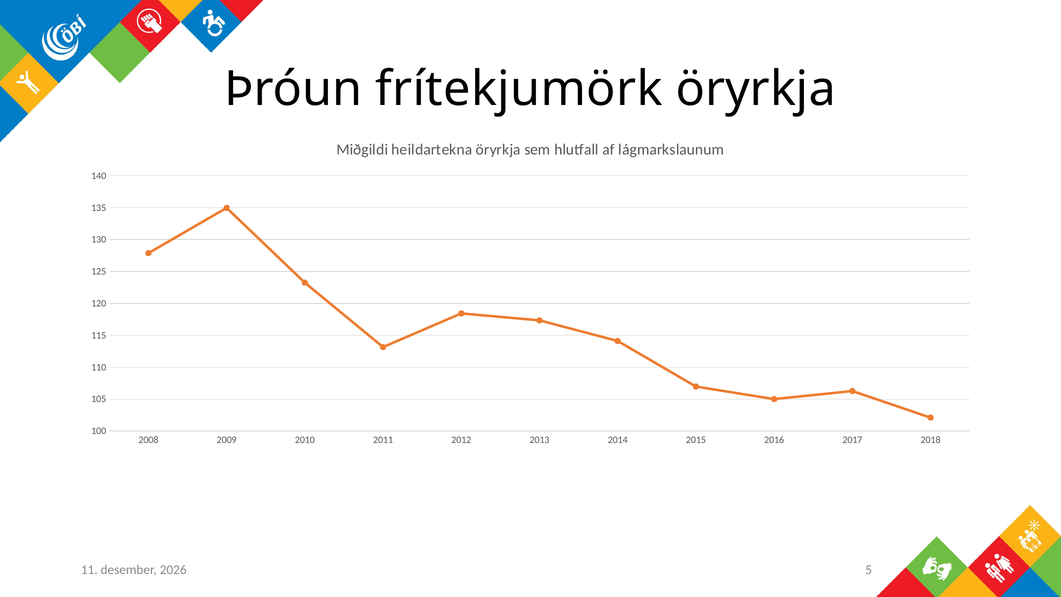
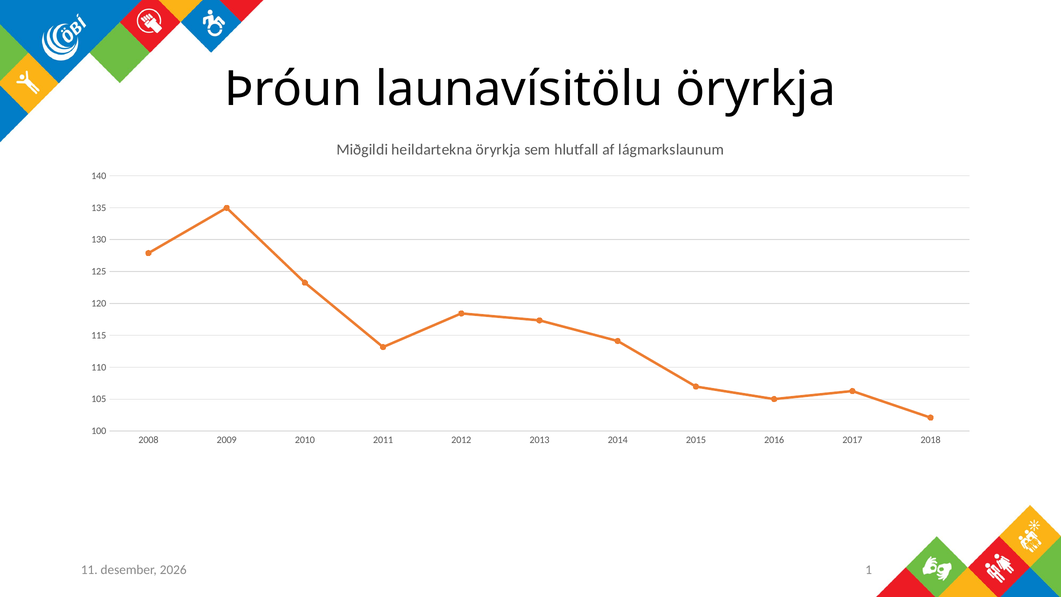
frítekjumörk: frítekjumörk -> launavísitölu
5: 5 -> 1
